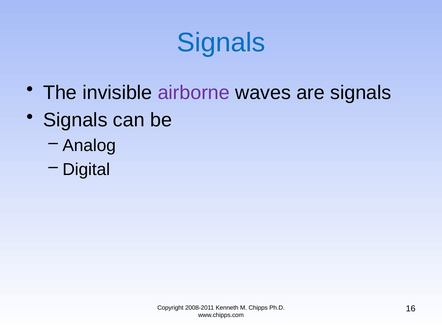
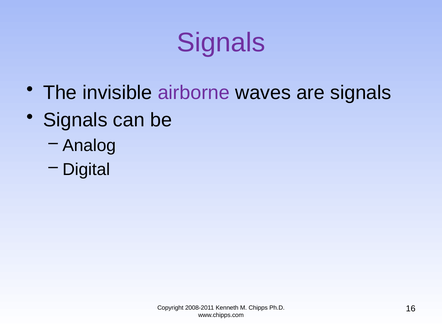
Signals at (221, 43) colour: blue -> purple
